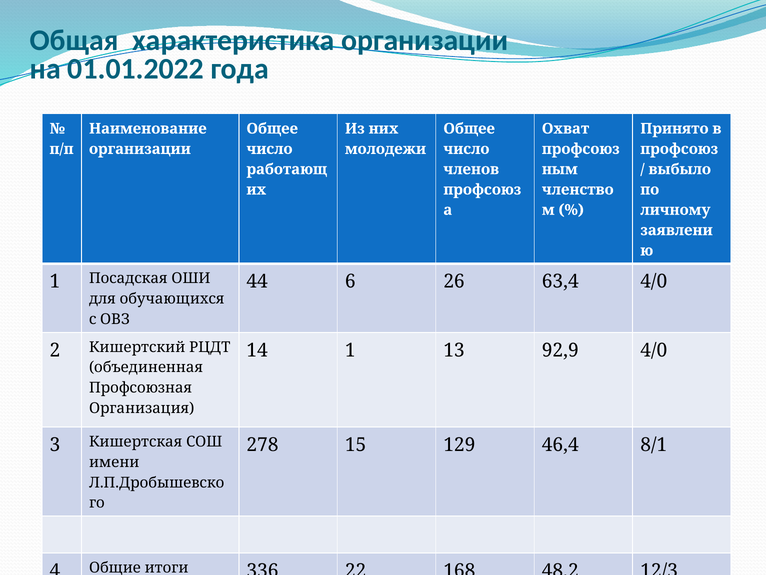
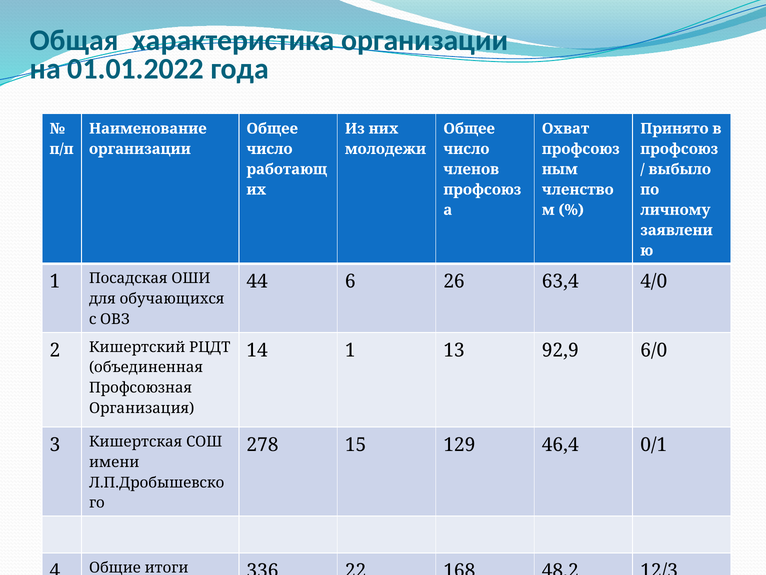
92,9 4/0: 4/0 -> 6/0
8/1: 8/1 -> 0/1
